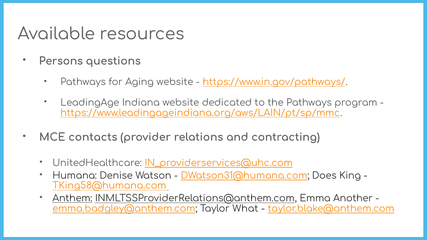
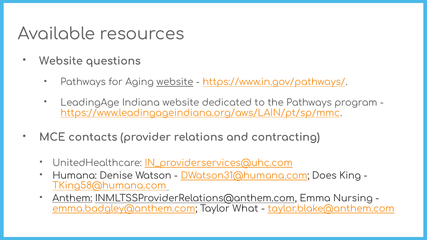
Persons at (61, 61): Persons -> Website
website at (175, 82) underline: none -> present
Another: Another -> Nursing
